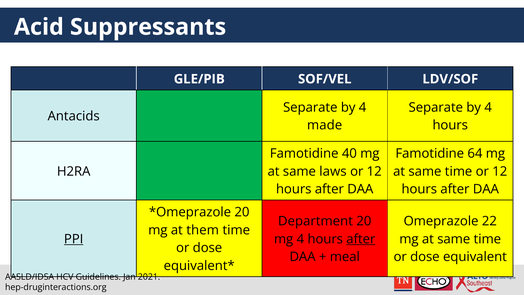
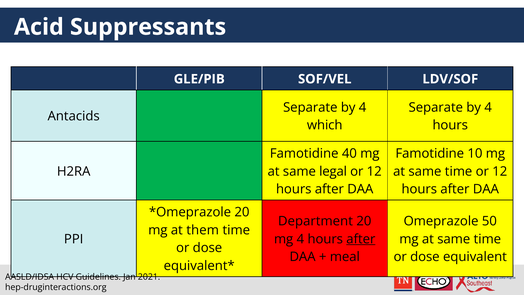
made: made -> which
64: 64 -> 10
laws: laws -> legal
22: 22 -> 50
PPI underline: present -> none
